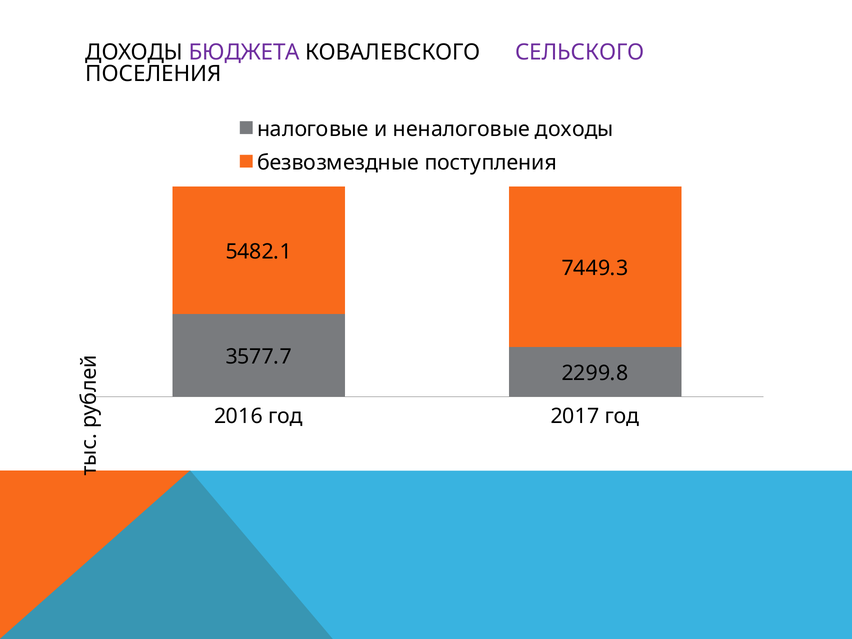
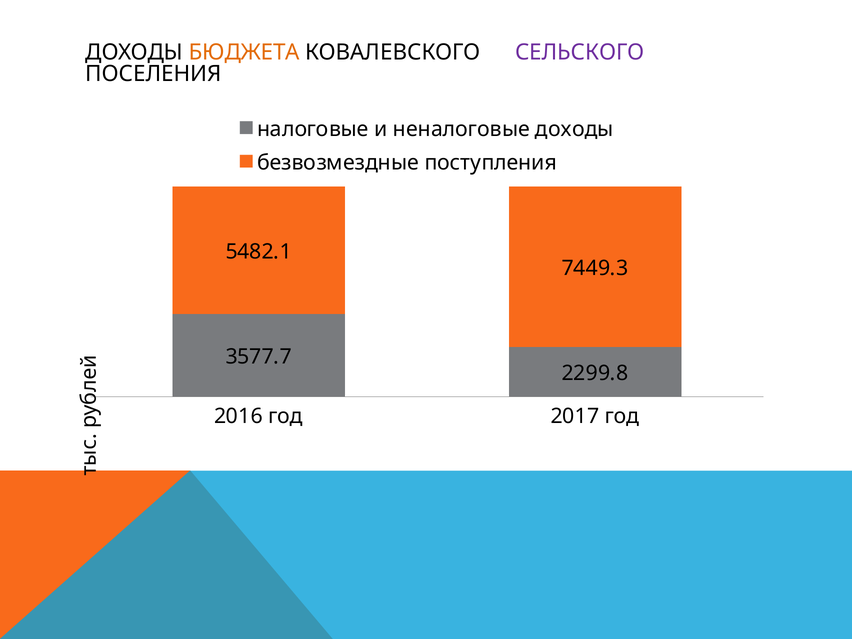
БЮДЖЕТА colour: purple -> orange
